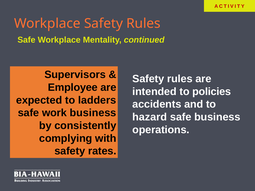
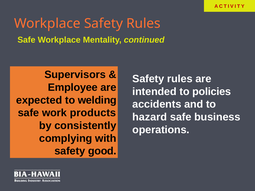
ladders: ladders -> welding
work business: business -> products
rates: rates -> good
